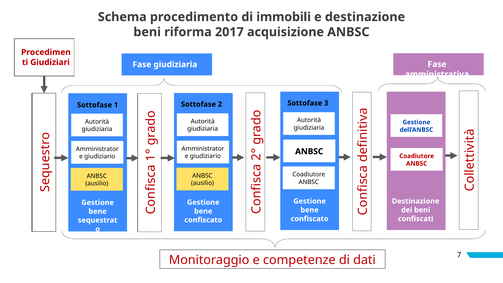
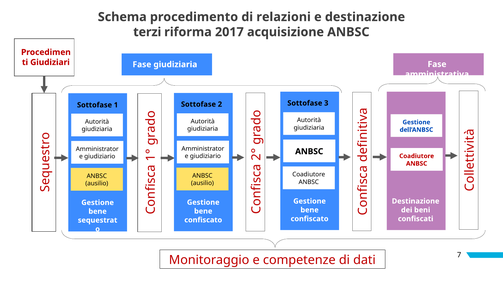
immobili: immobili -> relazioni
beni at (147, 32): beni -> terzi
